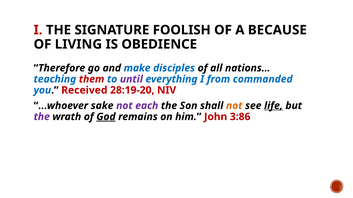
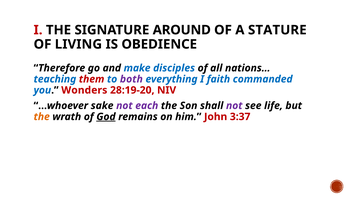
FOOLISH: FOOLISH -> AROUND
BECAUSE: BECAUSE -> STATURE
until: until -> both
from: from -> faith
Received: Received -> Wonders
not at (234, 106) colour: orange -> purple
life underline: present -> none
the at (42, 117) colour: purple -> orange
3:86: 3:86 -> 3:37
